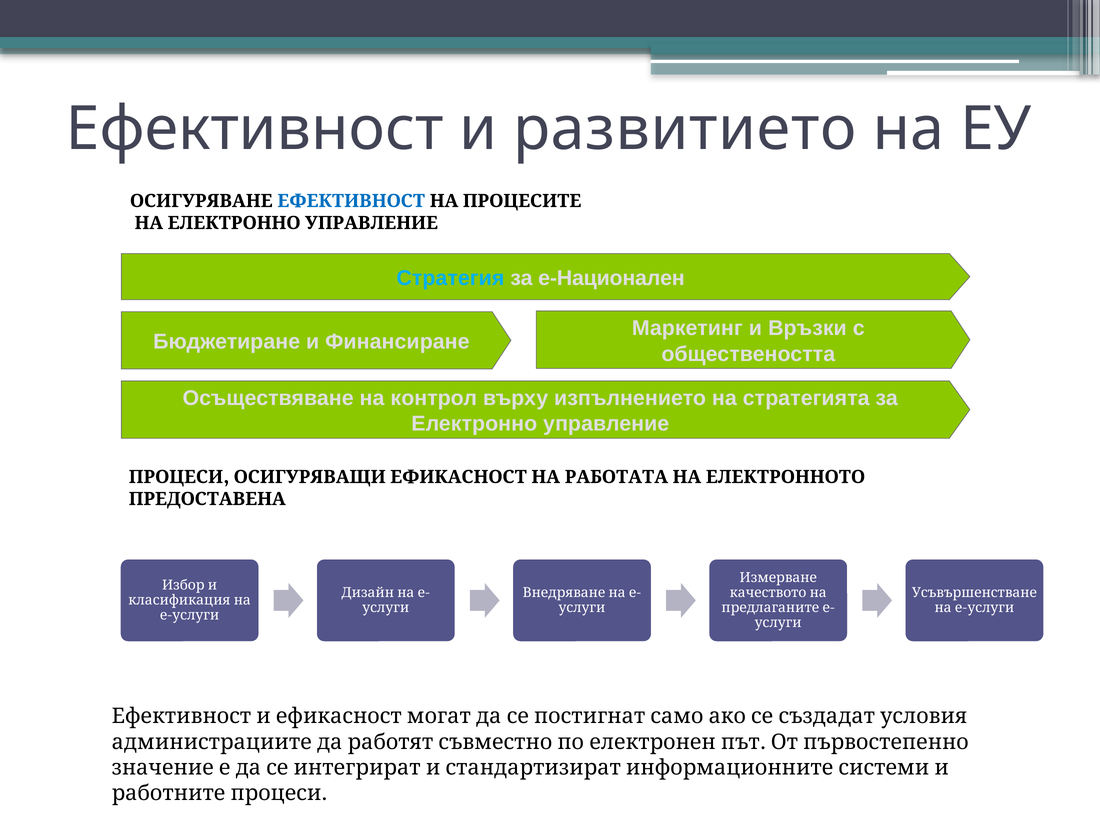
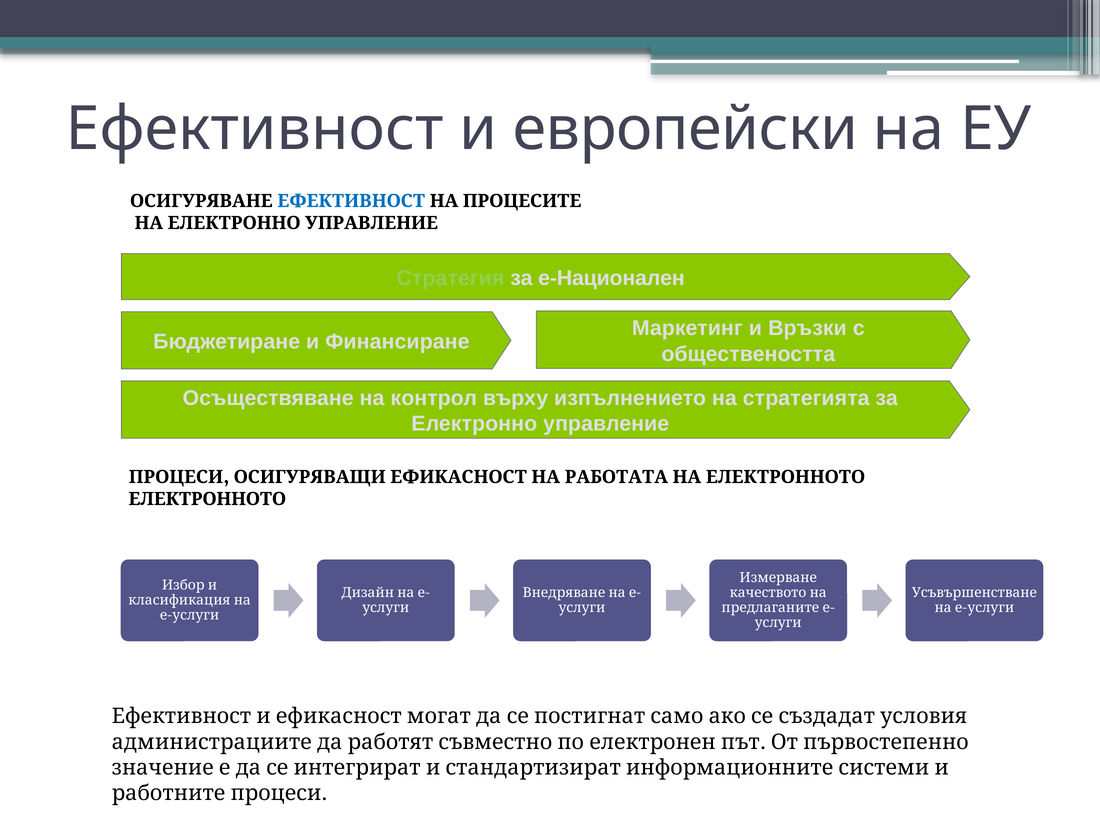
развитието: развитието -> европейски
Стратегия colour: light blue -> light green
ПРЕДОСТАВЕНА at (207, 499): ПРЕДОСТАВЕНА -> ЕЛЕКТРОННОТО
